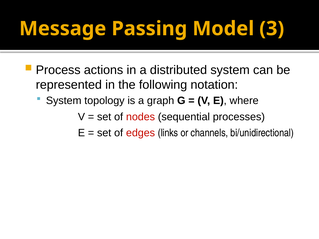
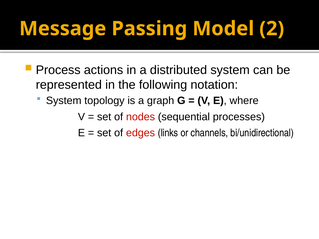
3: 3 -> 2
